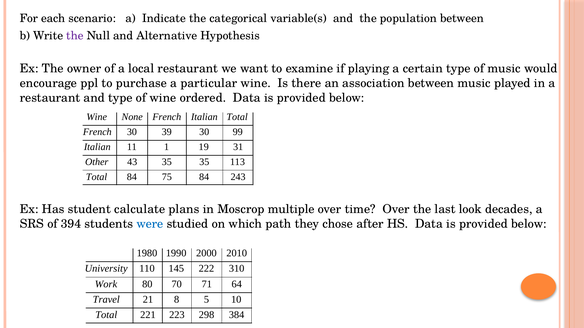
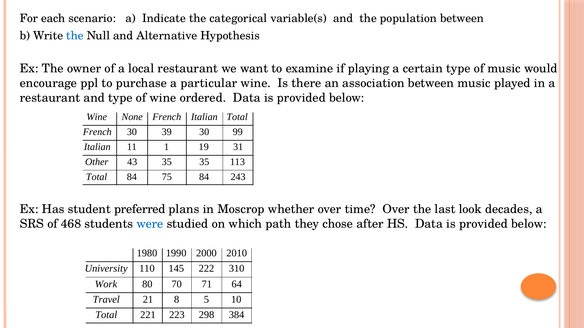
the at (75, 36) colour: purple -> blue
calculate: calculate -> preferred
multiple: multiple -> whether
394: 394 -> 468
